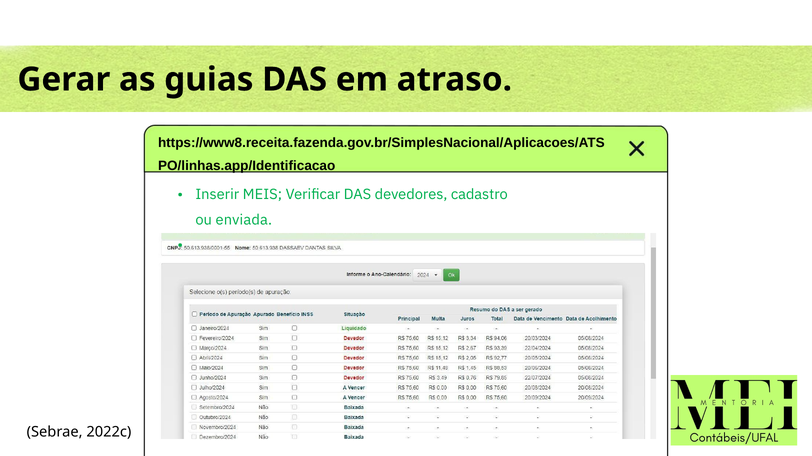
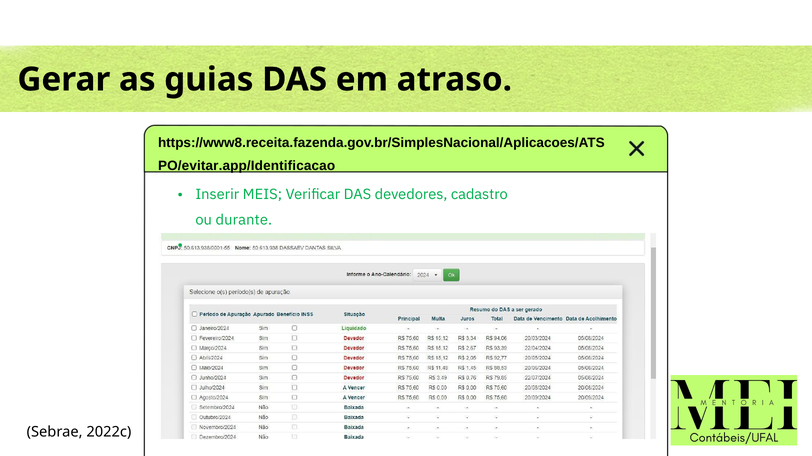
PO/linhas.app/Identificacao: PO/linhas.app/Identificacao -> PO/evitar.app/Identificacao
enviada: enviada -> durante
